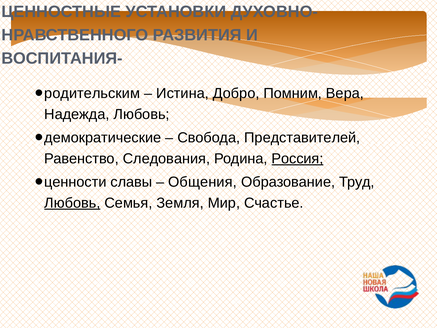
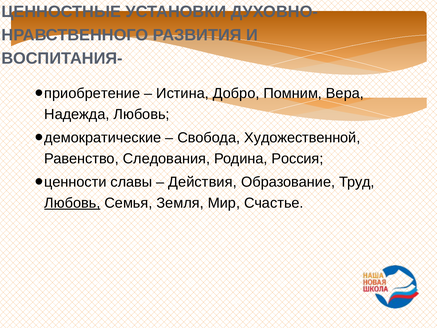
родительским: родительским -> приобретение
Представителей: Представителей -> Художественной
Россия underline: present -> none
Общения: Общения -> Действия
